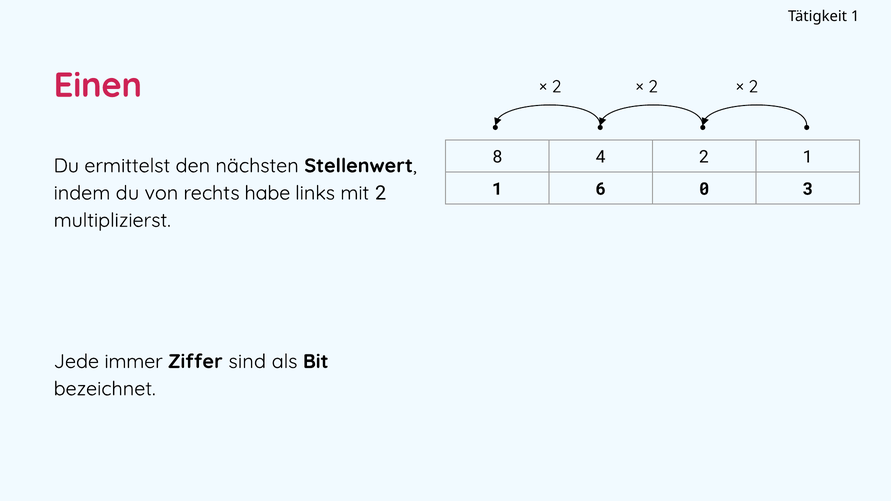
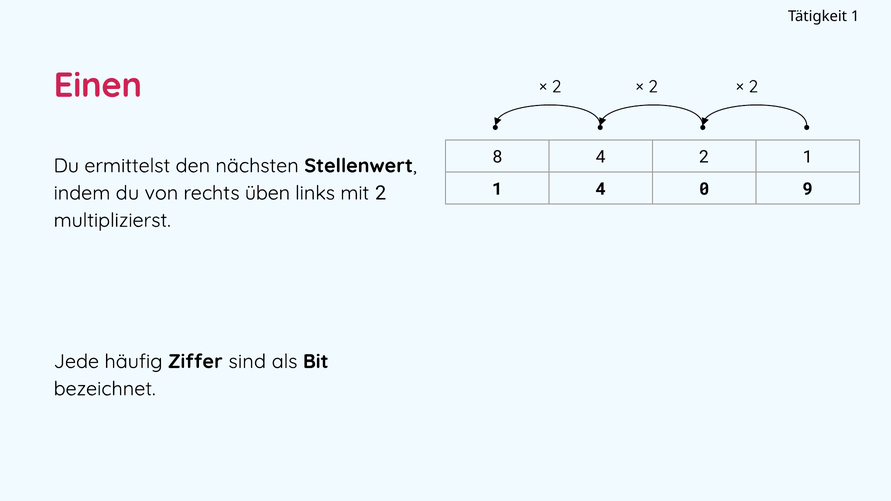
1 6: 6 -> 4
3: 3 -> 9
habe: habe -> üben
immer: immer -> häufig
